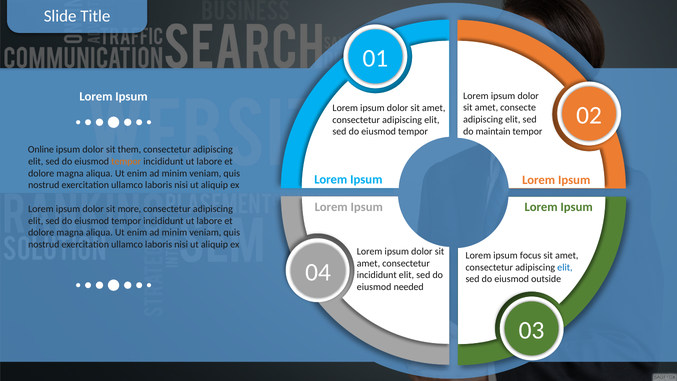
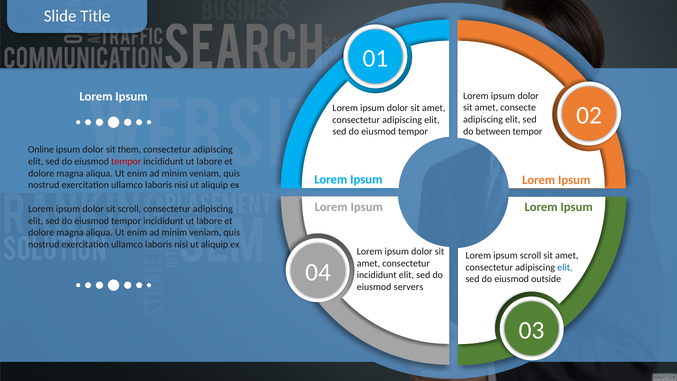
maintain: maintain -> between
tempor at (126, 161) colour: orange -> red
sit more: more -> scroll
ipsum focus: focus -> scroll
needed: needed -> servers
